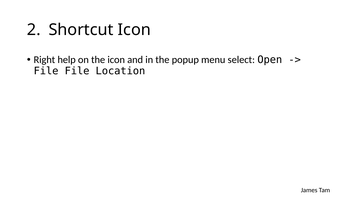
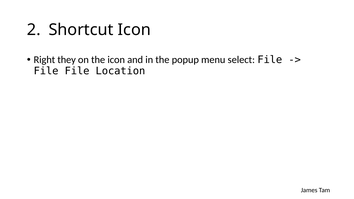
help: help -> they
select Open: Open -> File
